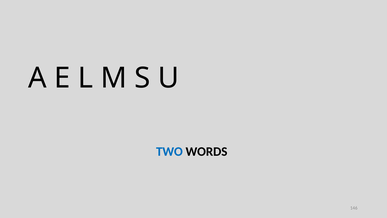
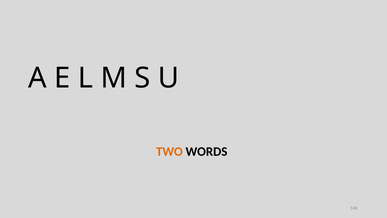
TWO colour: blue -> orange
